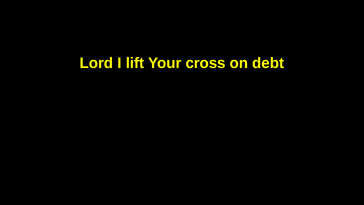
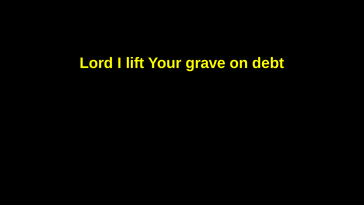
cross: cross -> grave
